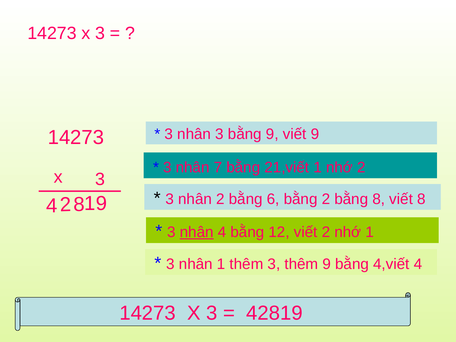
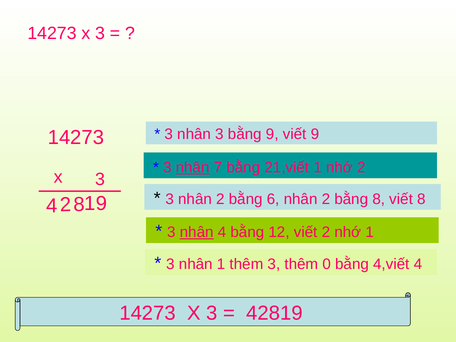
nhân at (193, 167) underline: none -> present
6 bằng: bằng -> nhân
thêm 9: 9 -> 0
